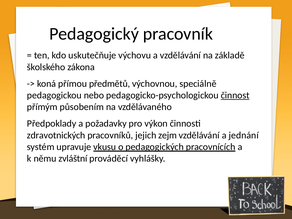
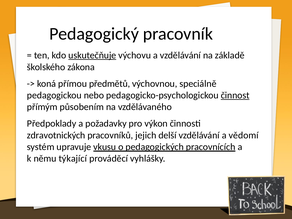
uskutečňuje underline: none -> present
zejm: zejm -> delší
jednání: jednání -> vědomí
zvláštní: zvláštní -> týkající
